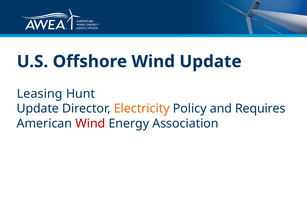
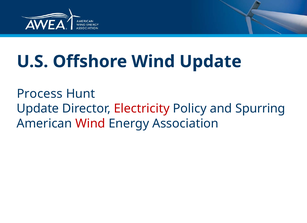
Leasing: Leasing -> Process
Electricity colour: orange -> red
Requires: Requires -> Spurring
